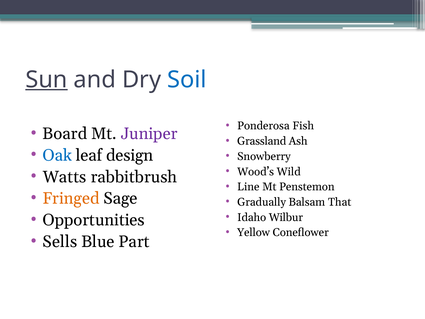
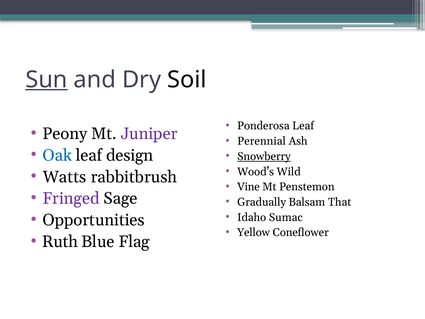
Soil colour: blue -> black
Ponderosa Fish: Fish -> Leaf
Board: Board -> Peony
Grassland: Grassland -> Perennial
Snowberry underline: none -> present
Line: Line -> Vine
Fringed colour: orange -> purple
Wilbur: Wilbur -> Sumac
Sells: Sells -> Ruth
Part: Part -> Flag
